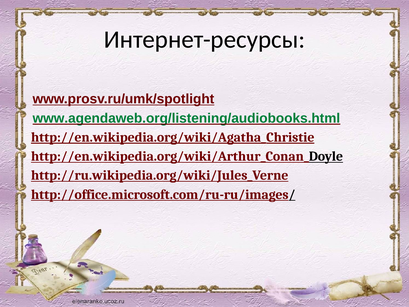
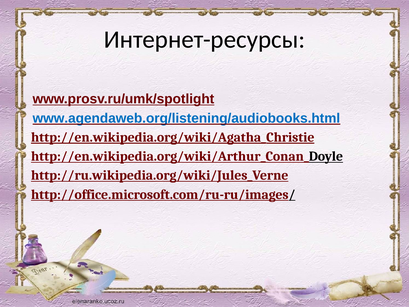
www.agendaweb.org/listening/audiobooks.html colour: green -> blue
